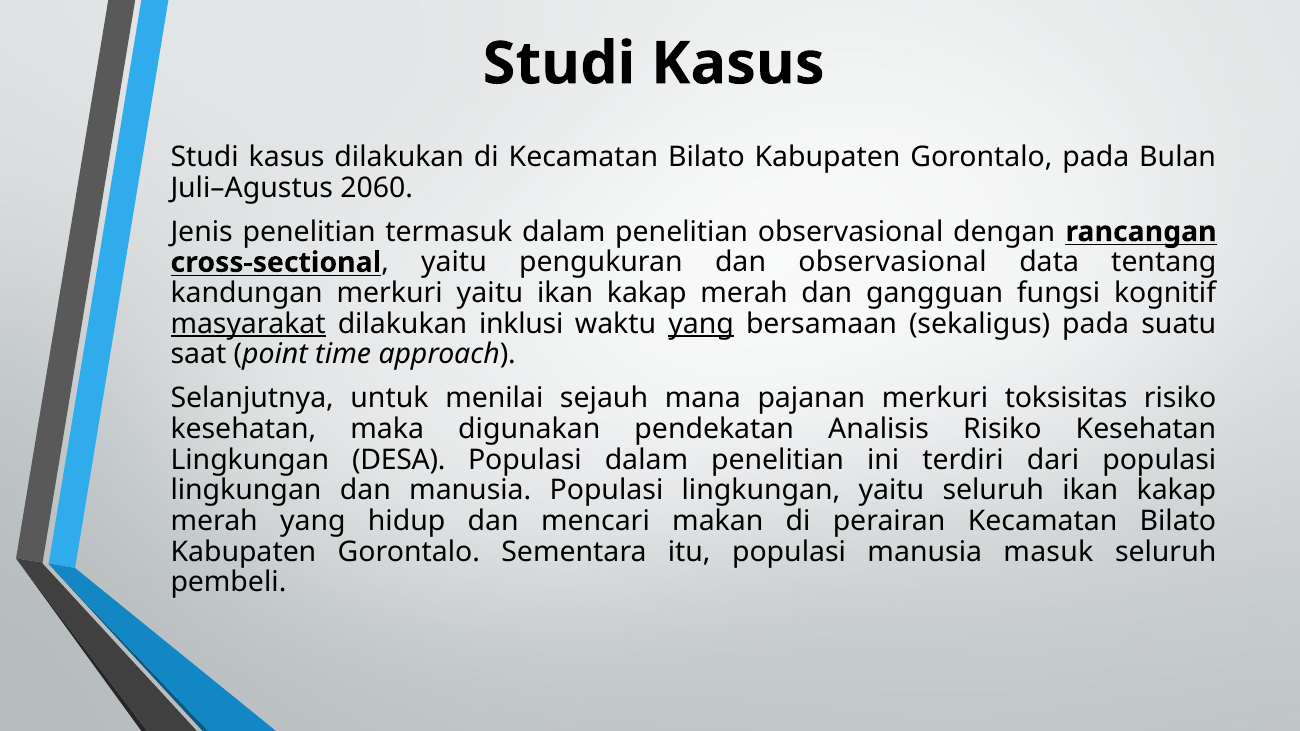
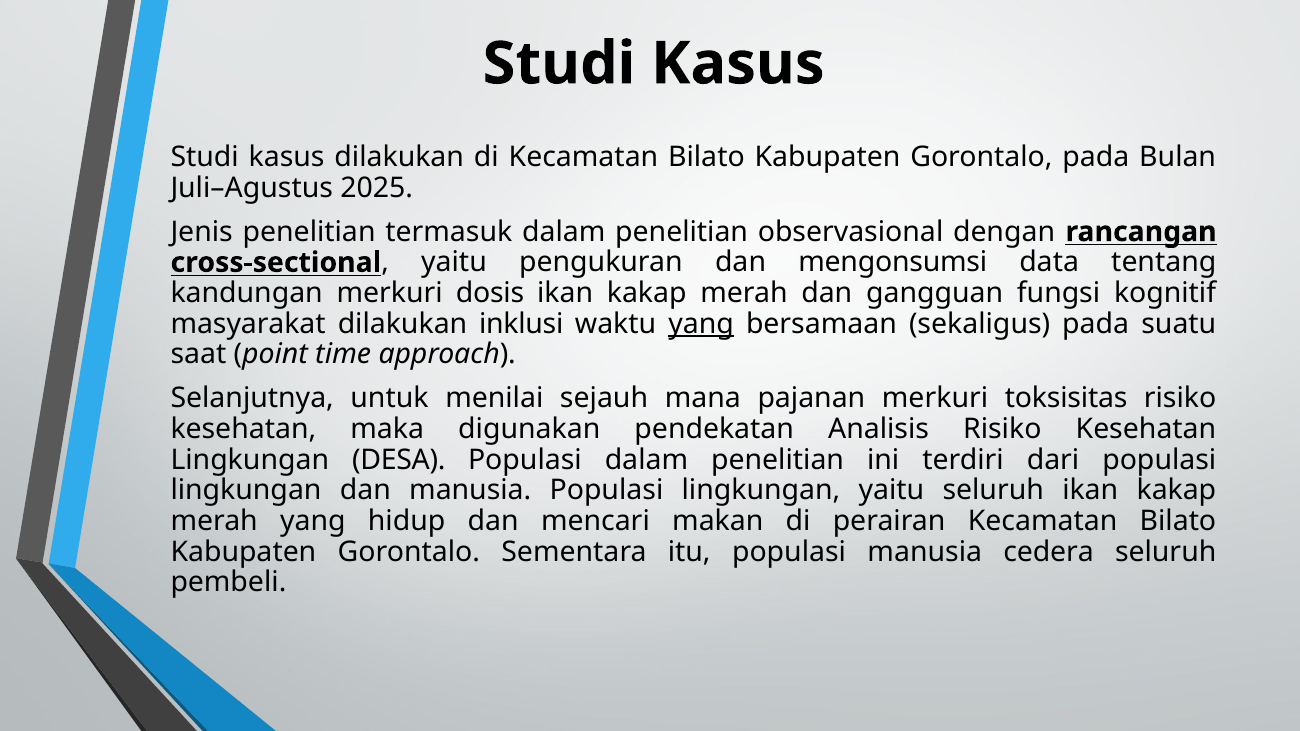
2060: 2060 -> 2025
dan observasional: observasional -> mengonsumsi
merkuri yaitu: yaitu -> dosis
masyarakat underline: present -> none
masuk: masuk -> cedera
